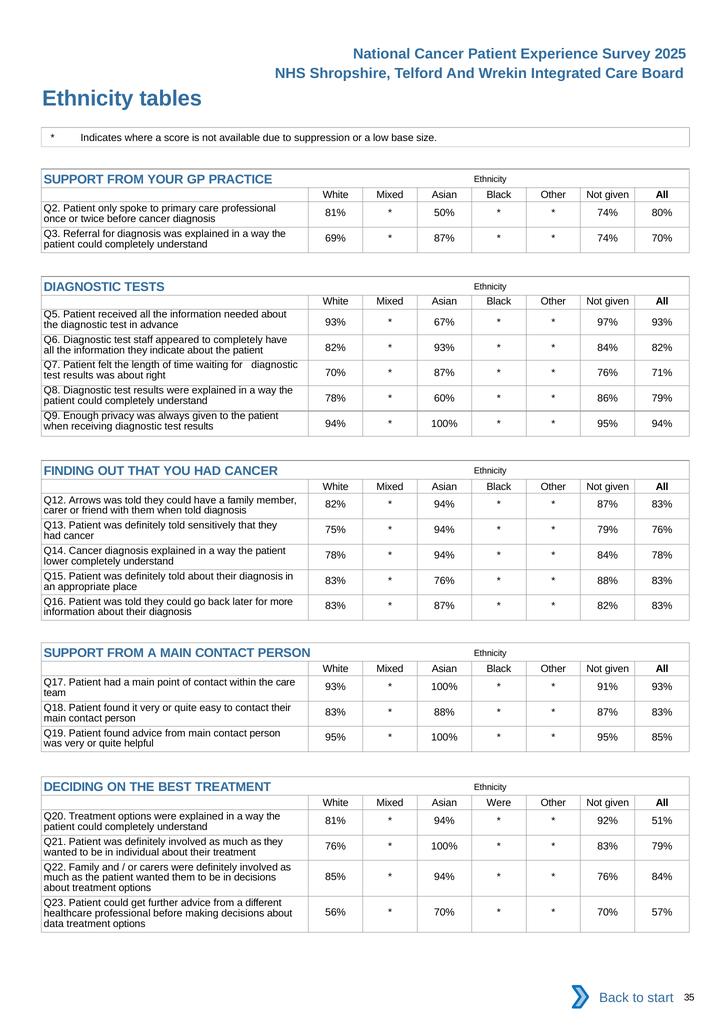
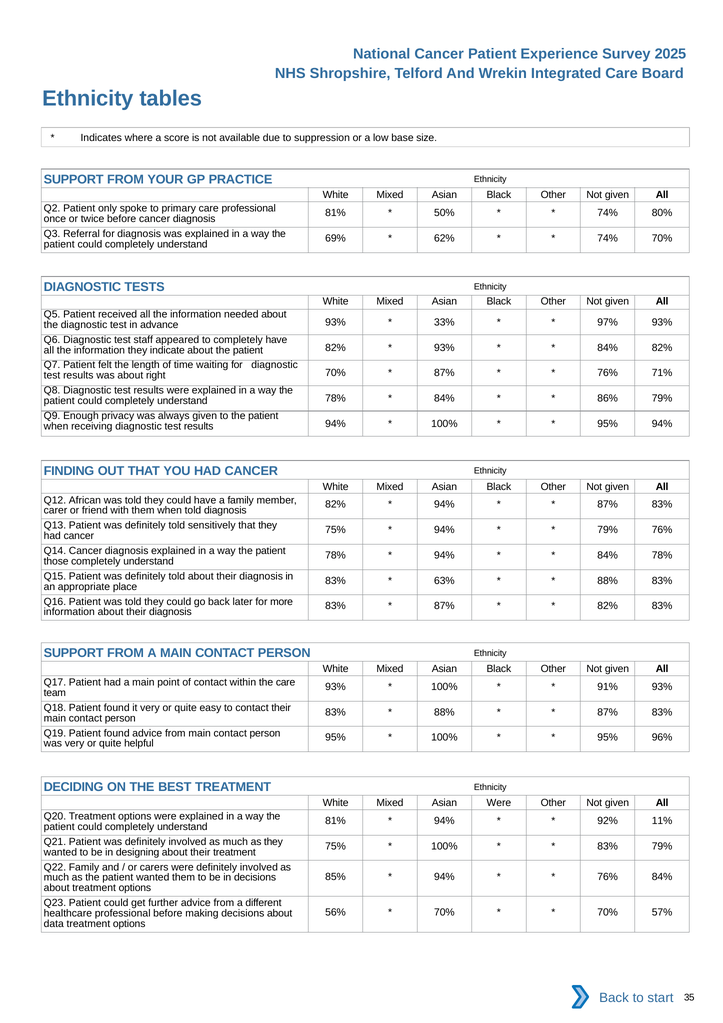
87% at (444, 238): 87% -> 62%
67%: 67% -> 33%
60% at (444, 399): 60% -> 84%
Arrows: Arrows -> African
lower: lower -> those
76% at (444, 581): 76% -> 63%
95% 85%: 85% -> 96%
51%: 51% -> 11%
76% at (336, 846): 76% -> 75%
individual: individual -> designing
